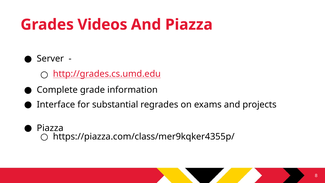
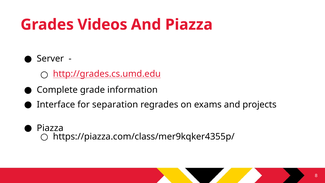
substantial: substantial -> separation
